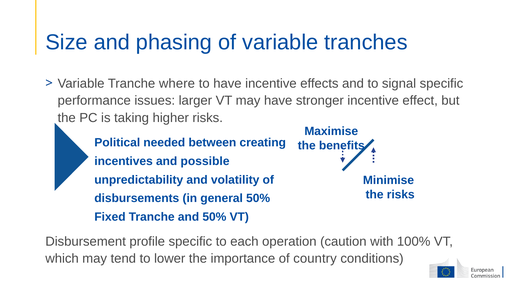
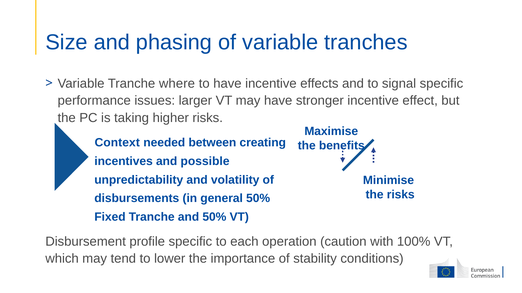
Political: Political -> Context
country: country -> stability
